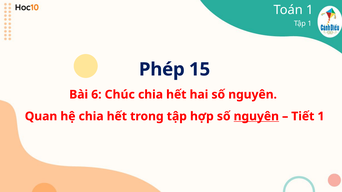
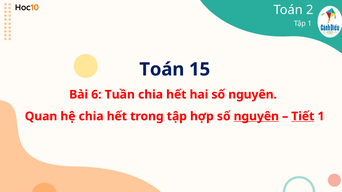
Toán 1: 1 -> 2
Phép at (162, 70): Phép -> Toán
Chúc: Chúc -> Tuần
Tiết underline: none -> present
